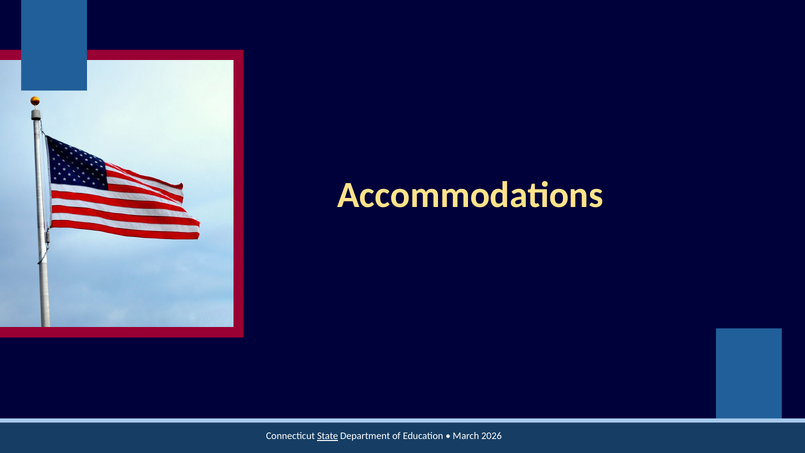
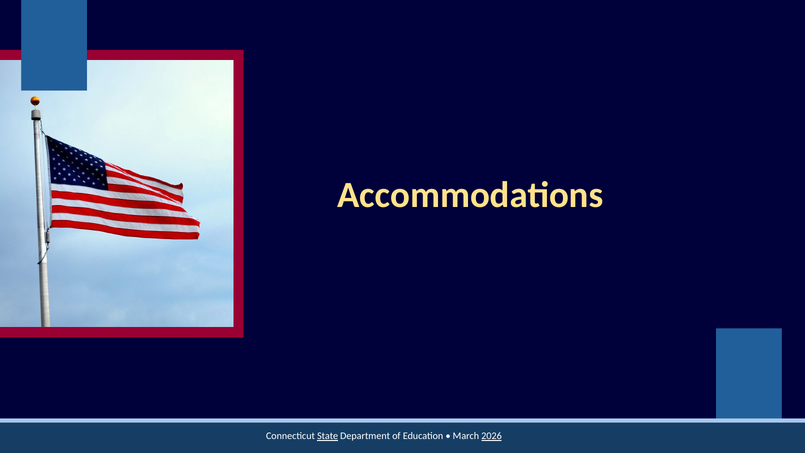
2026 underline: none -> present
